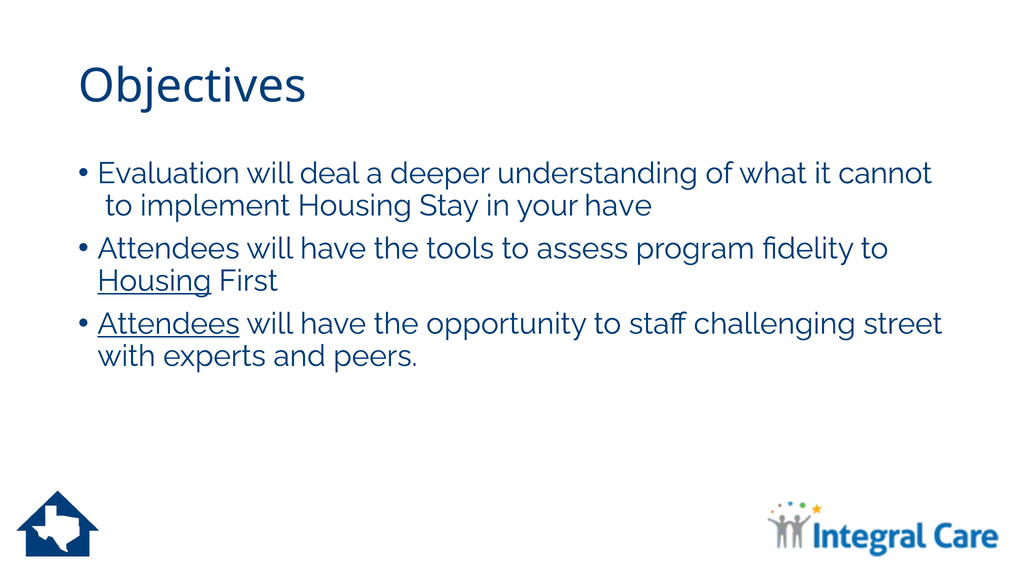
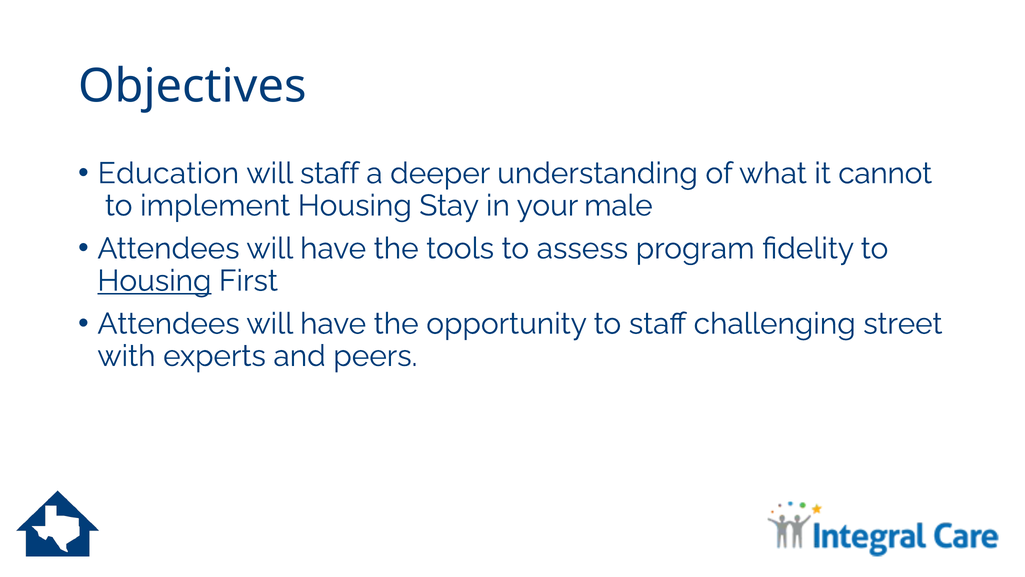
Evaluation: Evaluation -> Education
will deal: deal -> staff
your have: have -> male
Attendees at (169, 324) underline: present -> none
